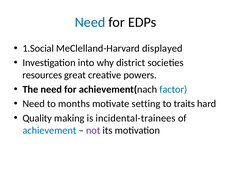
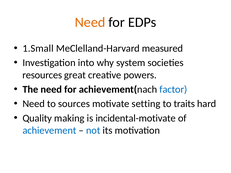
Need at (90, 22) colour: blue -> orange
1.Social: 1.Social -> 1.Small
displayed: displayed -> measured
district: district -> system
months: months -> sources
incidental-trainees: incidental-trainees -> incidental-motivate
not colour: purple -> blue
